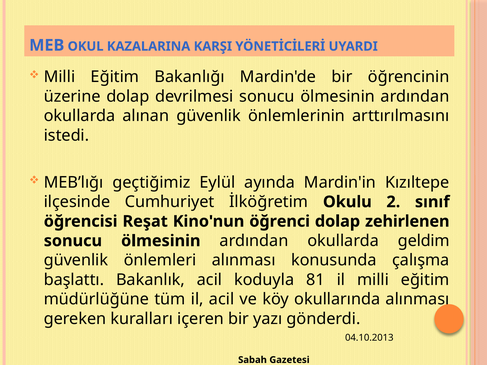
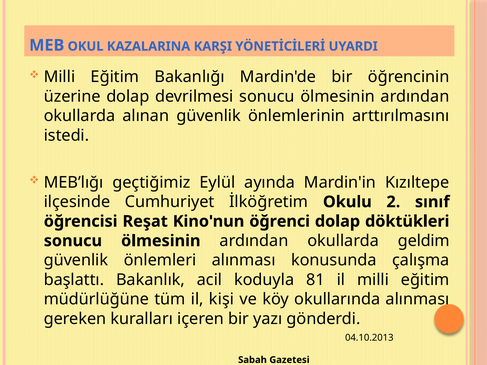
zehirlenen: zehirlenen -> döktükleri
il acil: acil -> kişi
